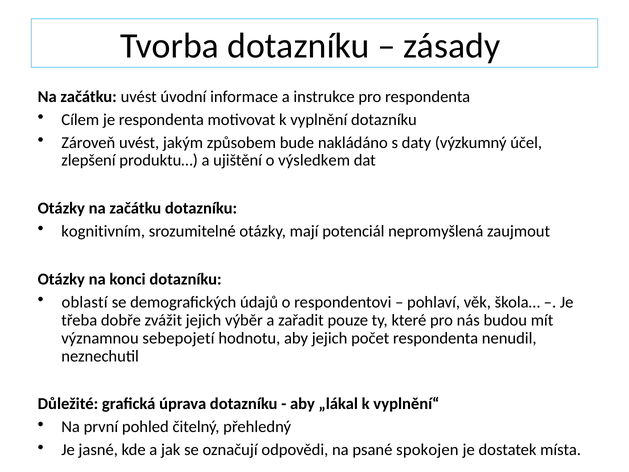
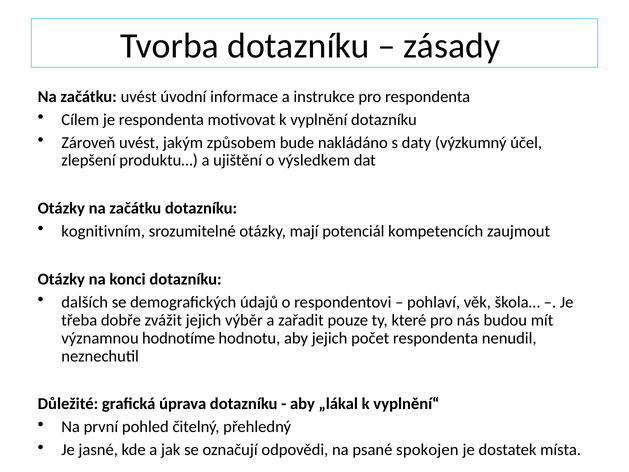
nepromyšlená: nepromyšlená -> kompetencích
oblastí: oblastí -> dalších
sebepojetí: sebepojetí -> hodnotíme
